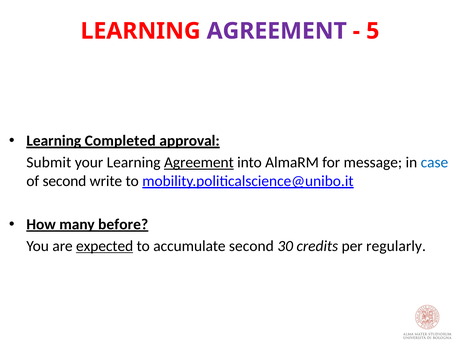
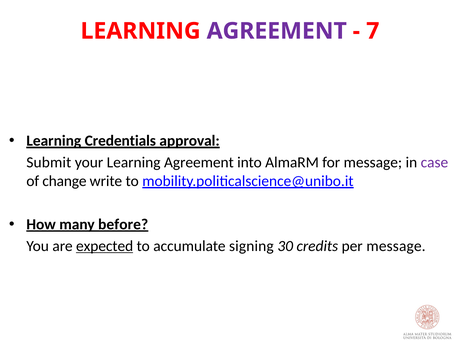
5: 5 -> 7
Completed: Completed -> Credentials
Agreement at (199, 162) underline: present -> none
case colour: blue -> purple
of second: second -> change
accumulate second: second -> signing
per regularly: regularly -> message
